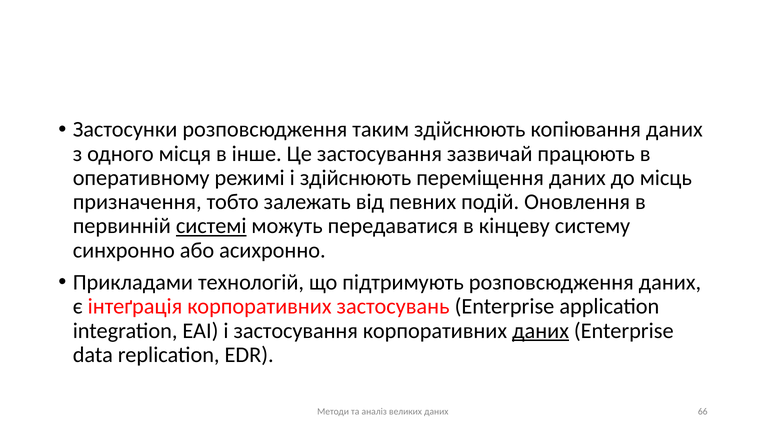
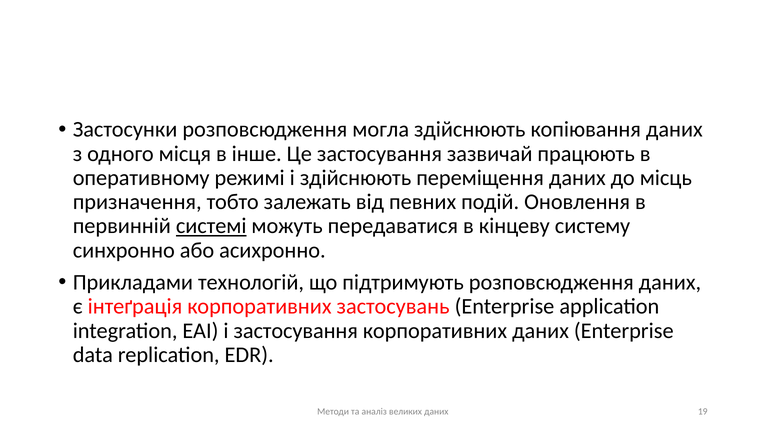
таким: таким -> могла
даних at (541, 331) underline: present -> none
66: 66 -> 19
